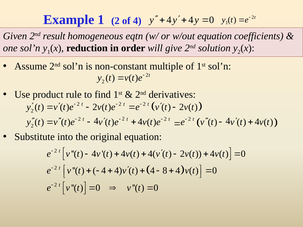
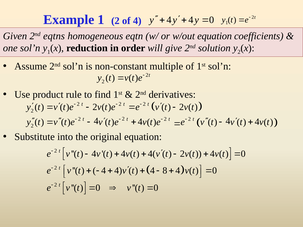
result: result -> eqtns
